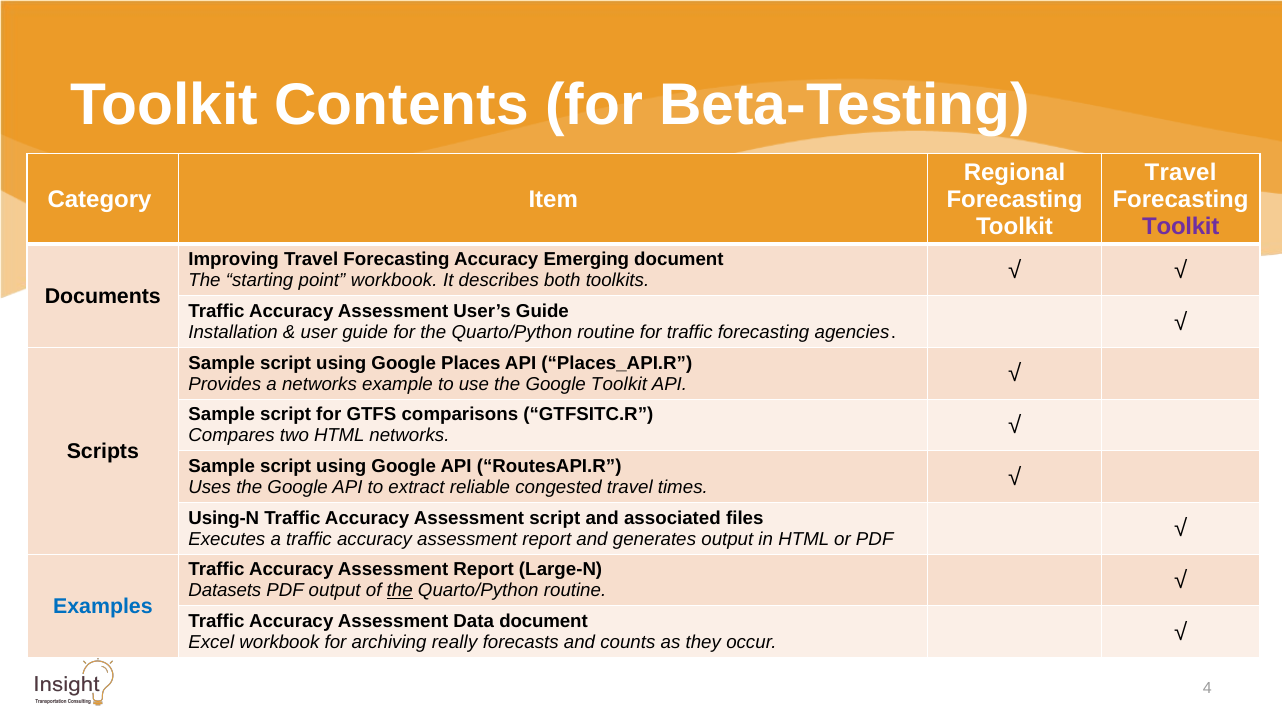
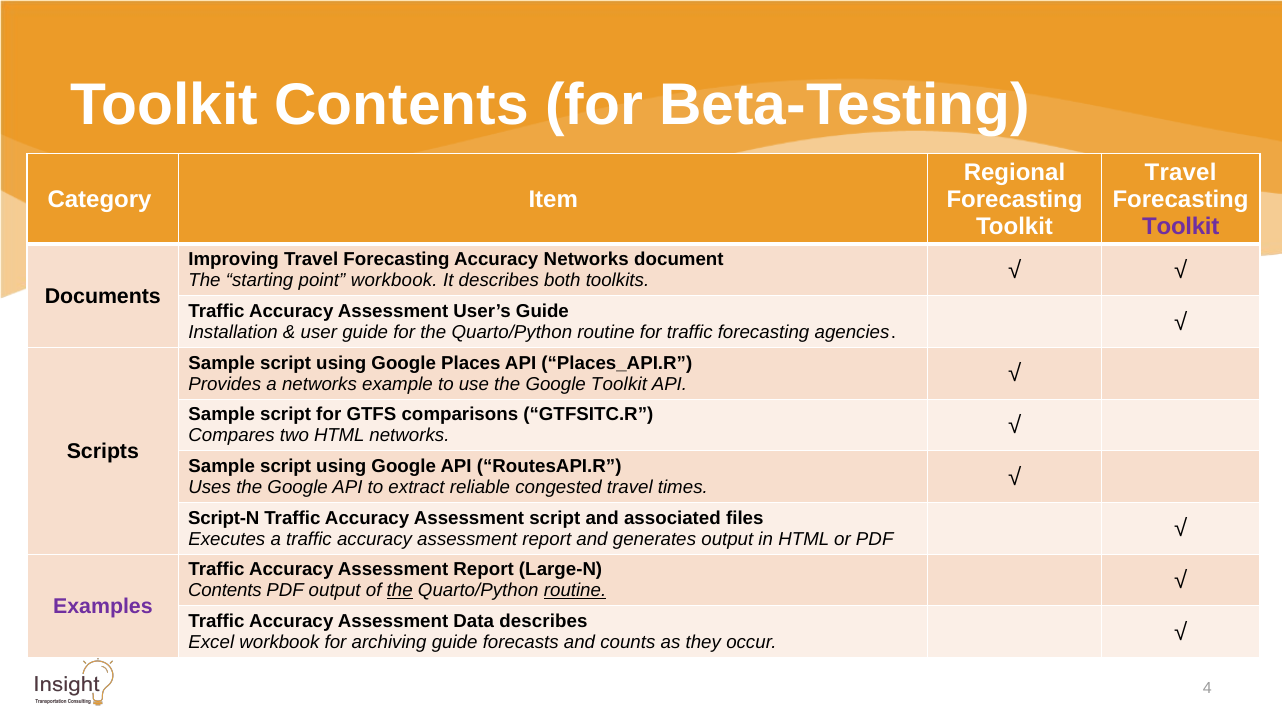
Accuracy Emerging: Emerging -> Networks
Using-N: Using-N -> Script-N
Datasets at (225, 591): Datasets -> Contents
routine at (575, 591) underline: none -> present
Examples colour: blue -> purple
Data document: document -> describes
archiving really: really -> guide
